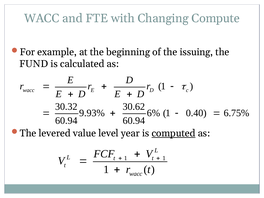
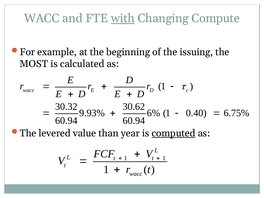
with underline: none -> present
FUND: FUND -> MOST
level: level -> than
